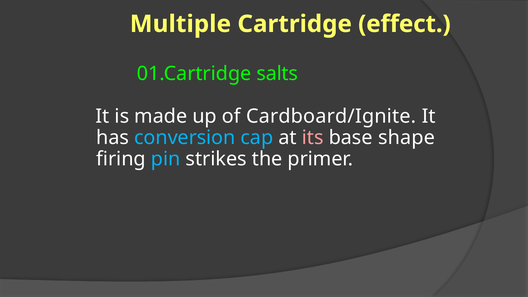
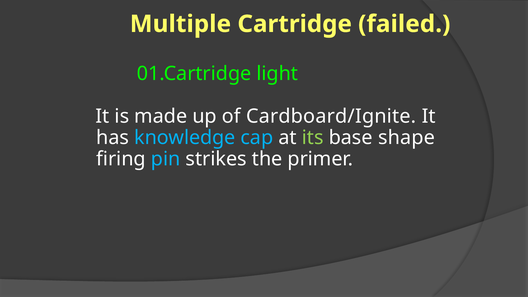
effect: effect -> failed
salts: salts -> light
conversion: conversion -> knowledge
its colour: pink -> light green
